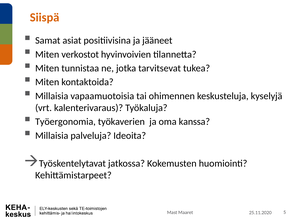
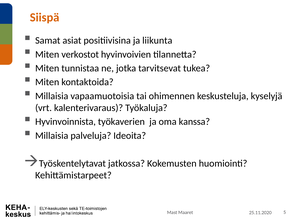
jääneet: jääneet -> liikunta
Työergonomia: Työergonomia -> Hyvinvoinnista
